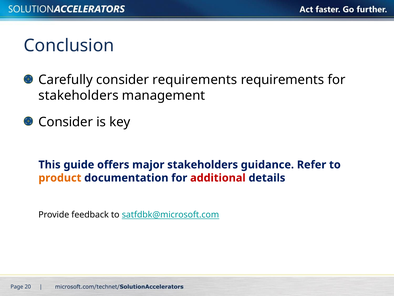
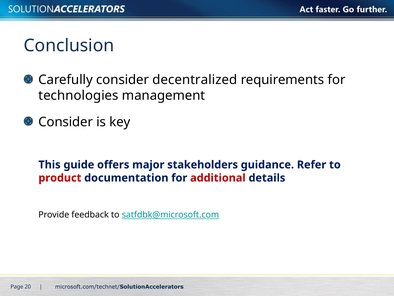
consider requirements: requirements -> decentralized
stakeholders at (78, 95): stakeholders -> technologies
product colour: orange -> red
